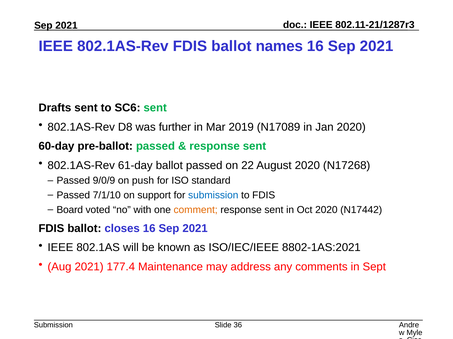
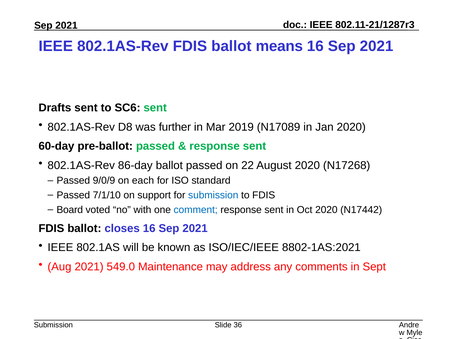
names: names -> means
61-day: 61-day -> 86-day
push: push -> each
comment colour: orange -> blue
177.4: 177.4 -> 549.0
